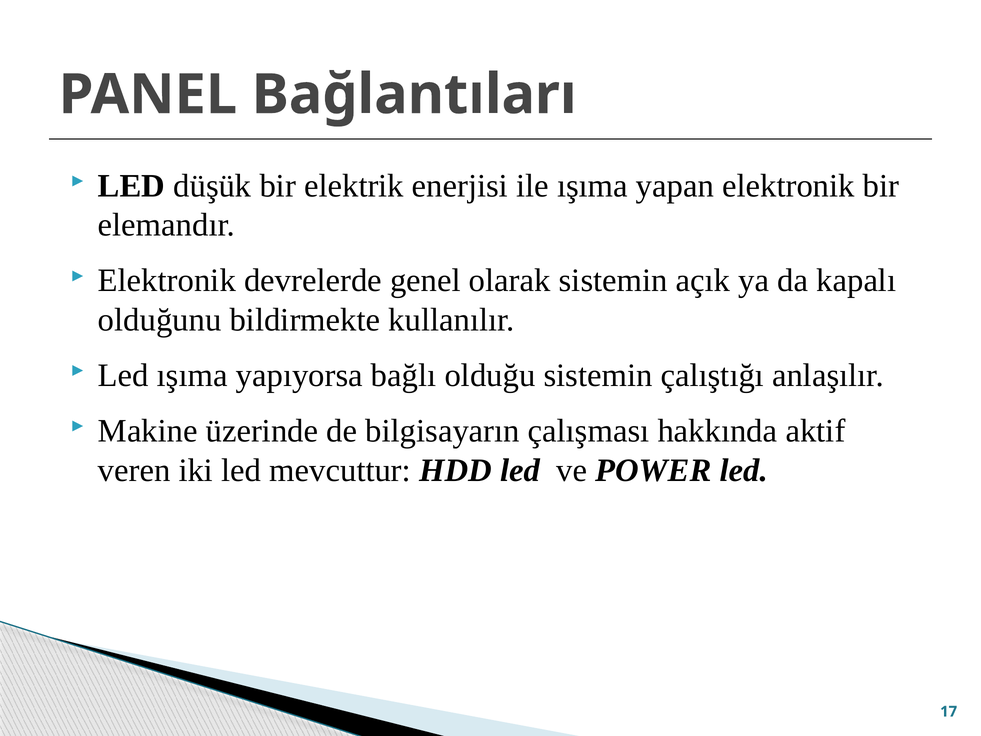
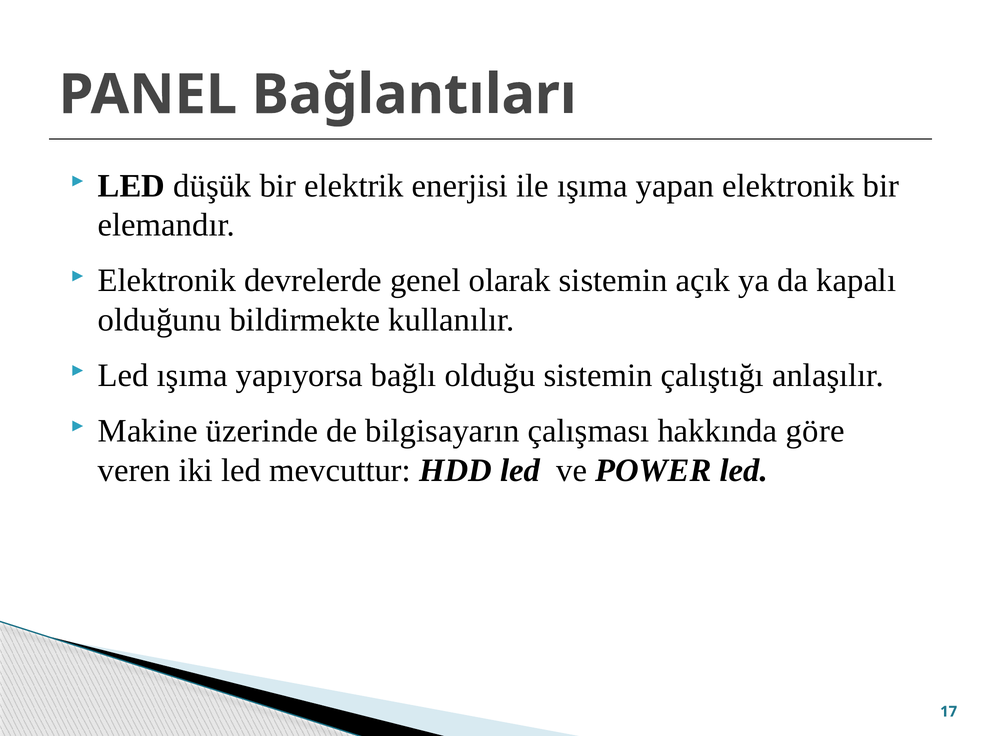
aktif: aktif -> göre
